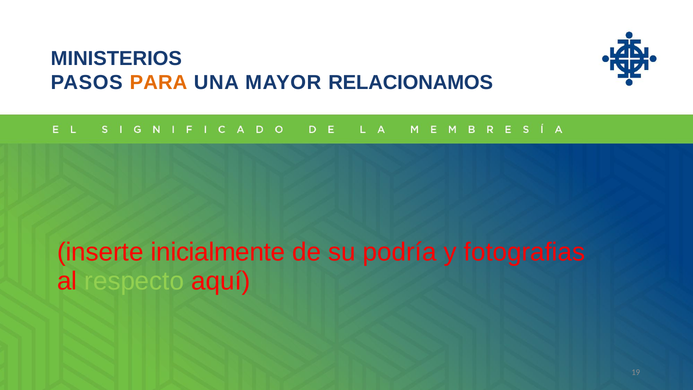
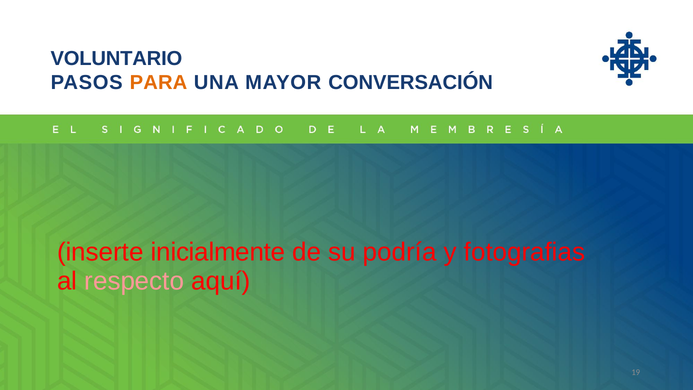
MINISTERIOS: MINISTERIOS -> VOLUNTARIO
RELACIONAMOS: RELACIONAMOS -> CONVERSACIÓN
respecto colour: light green -> pink
